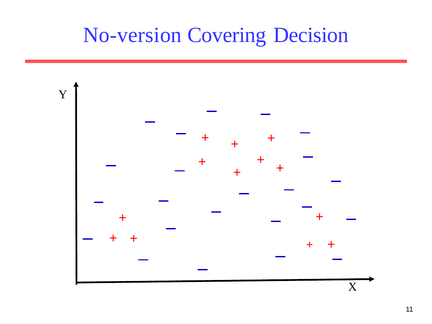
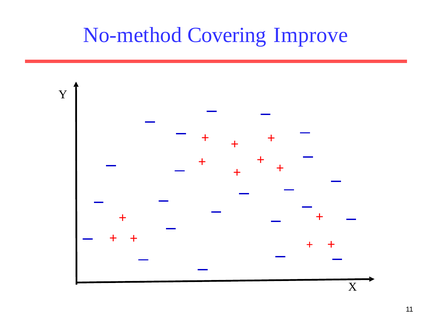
No-version: No-version -> No-method
Decision: Decision -> Improve
